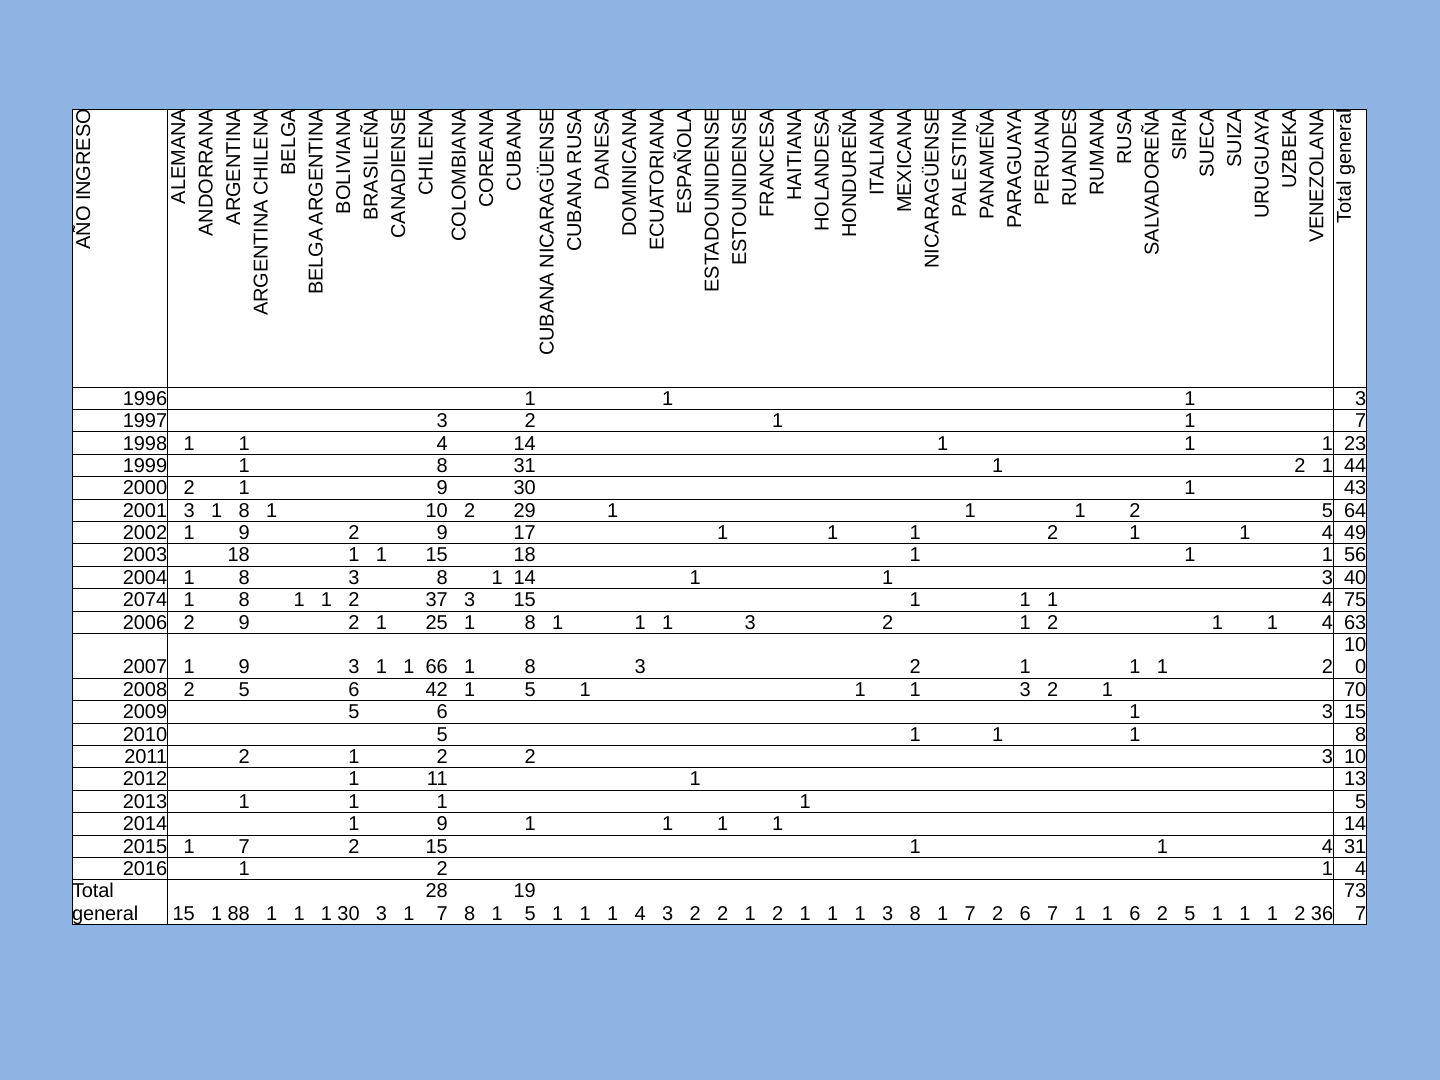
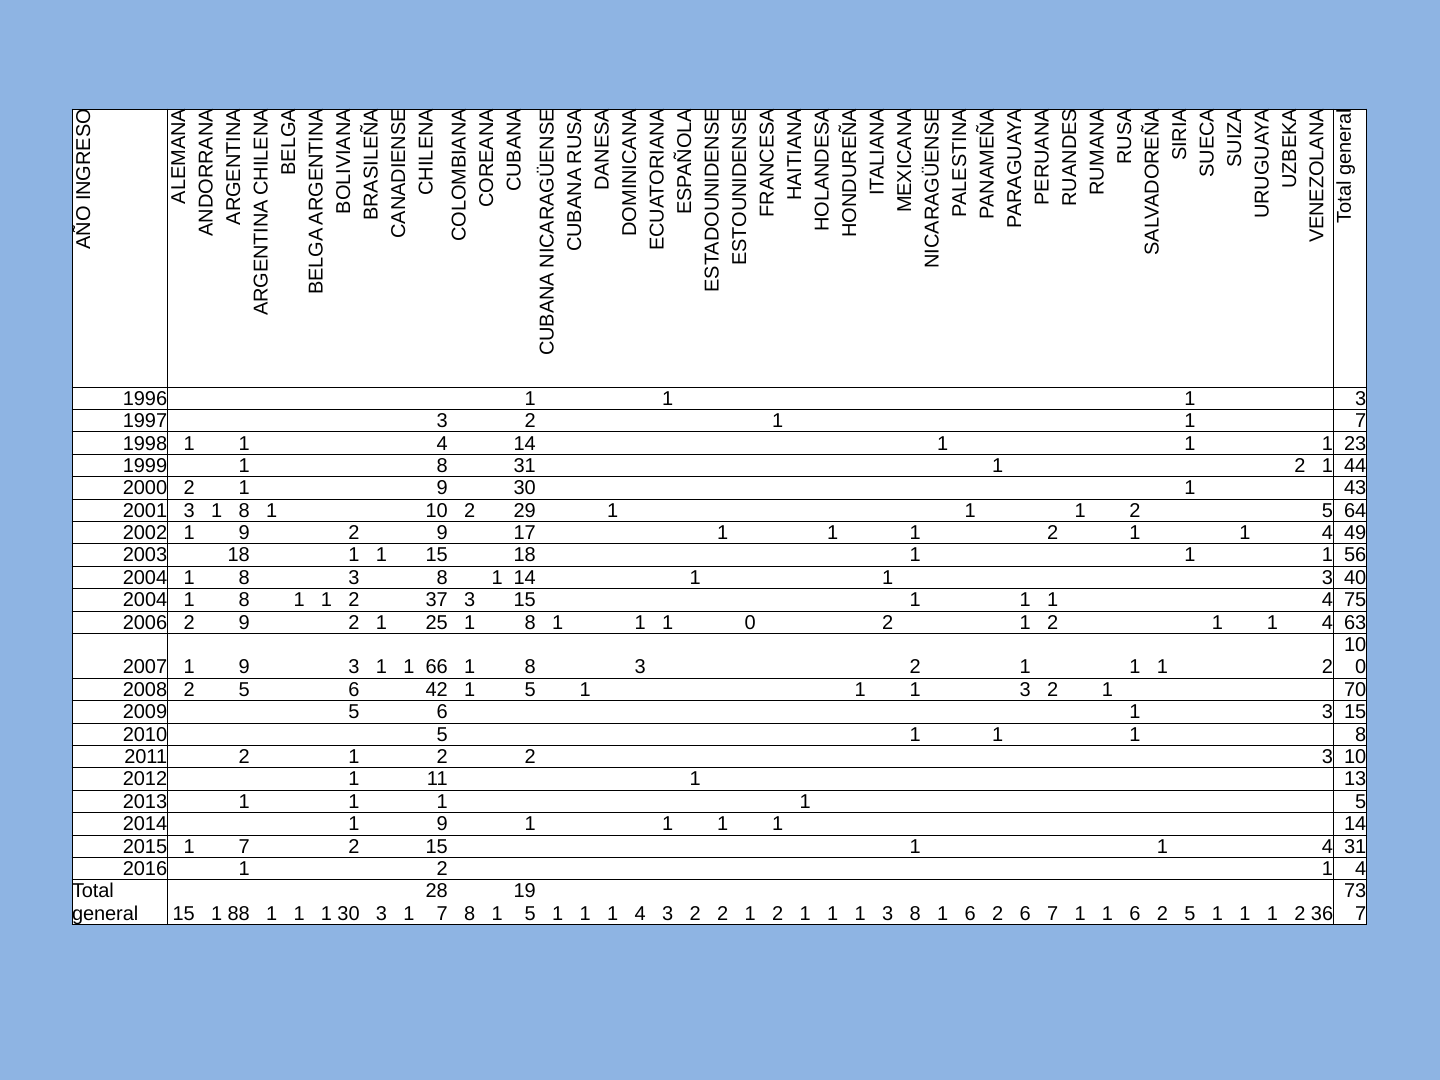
2074 at (145, 600): 2074 -> 2004
3 at (750, 623): 3 -> 0
8 1 7: 7 -> 6
